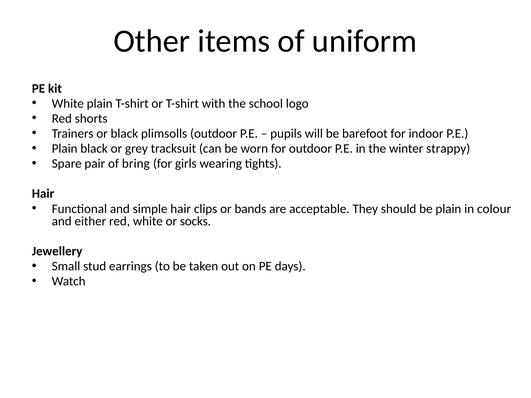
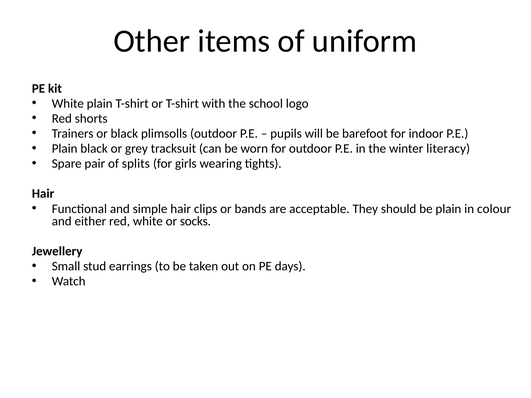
strappy: strappy -> literacy
bring: bring -> splits
